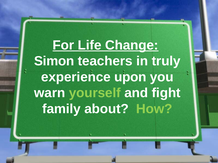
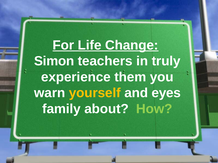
upon: upon -> them
yourself colour: light green -> yellow
fight: fight -> eyes
